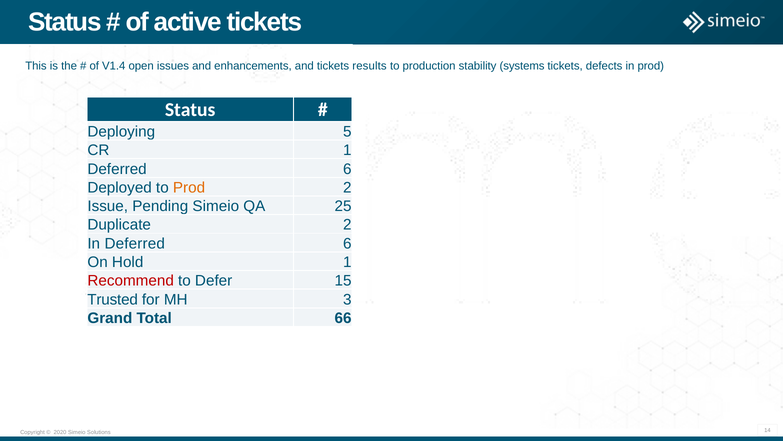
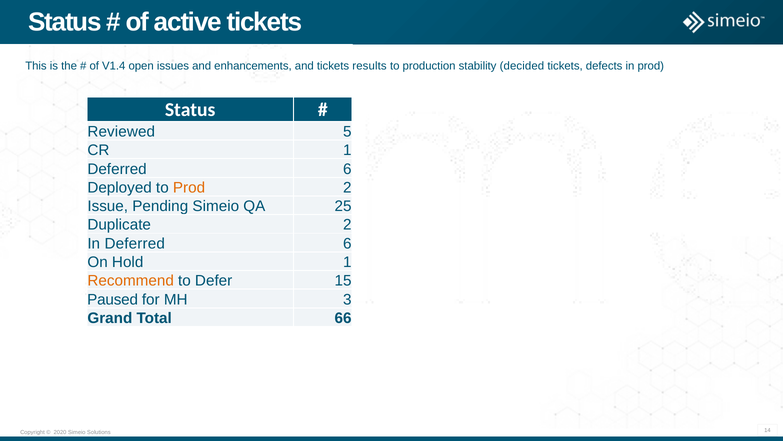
systems: systems -> decided
Deploying: Deploying -> Reviewed
Recommend colour: red -> orange
Trusted: Trusted -> Paused
